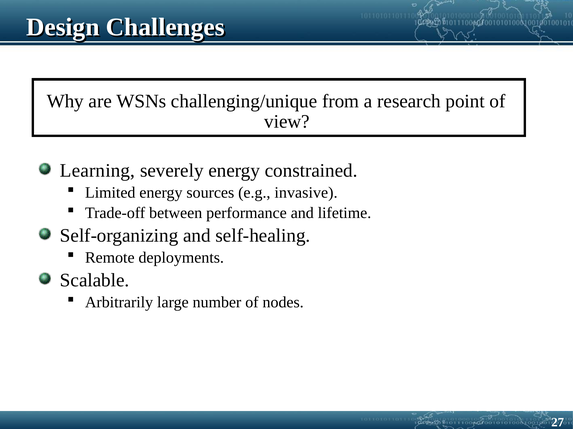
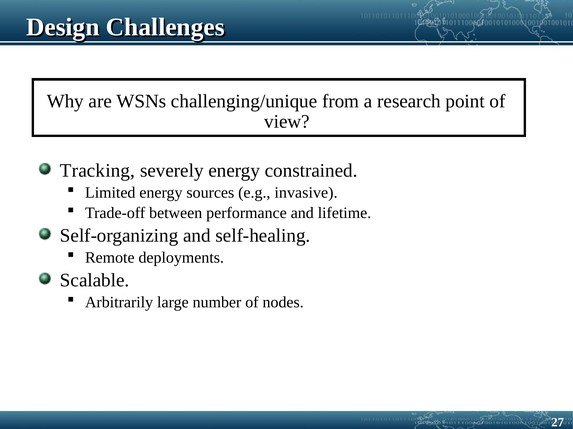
Learning: Learning -> Tracking
